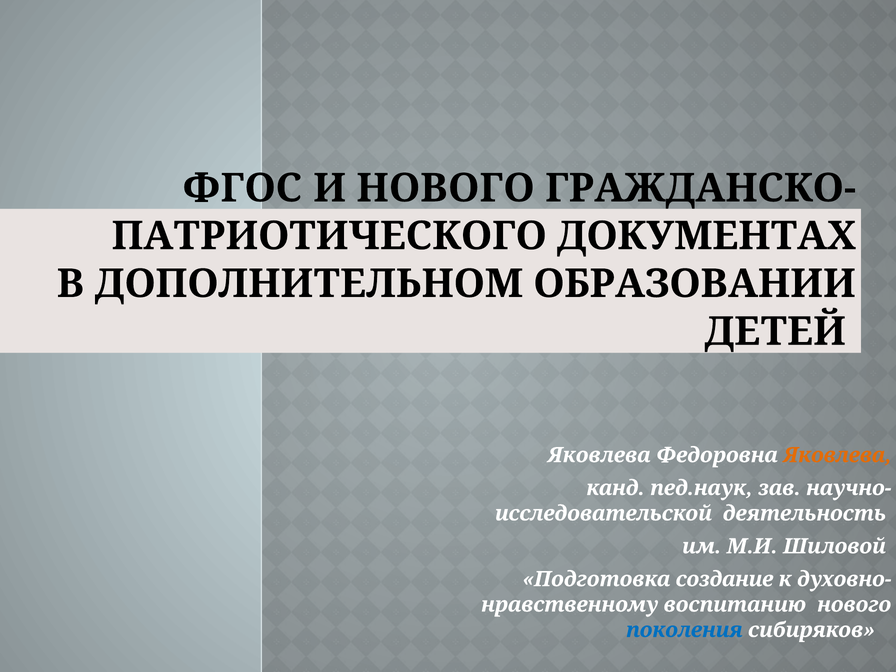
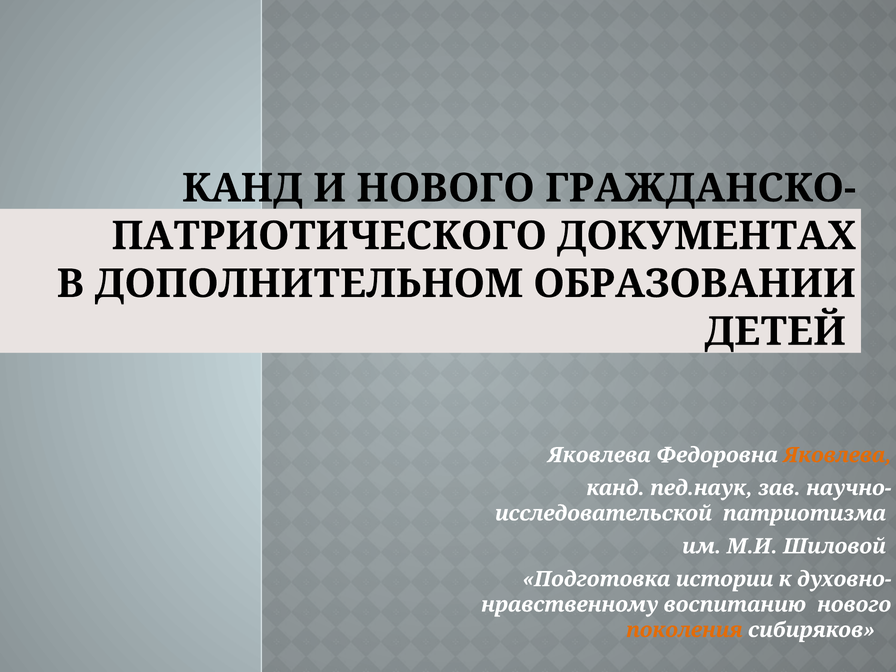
ФГОС at (242, 188): ФГОС -> КАНД
деятельность: деятельность -> патриотизма
создание: создание -> истории
поколения colour: blue -> orange
